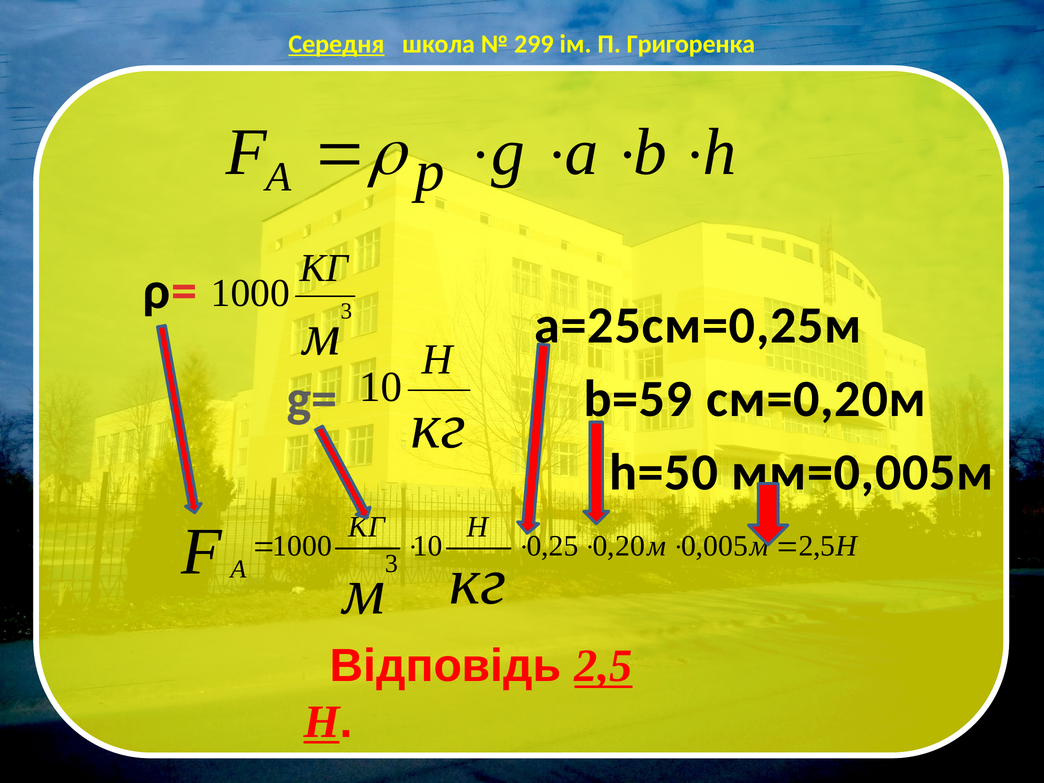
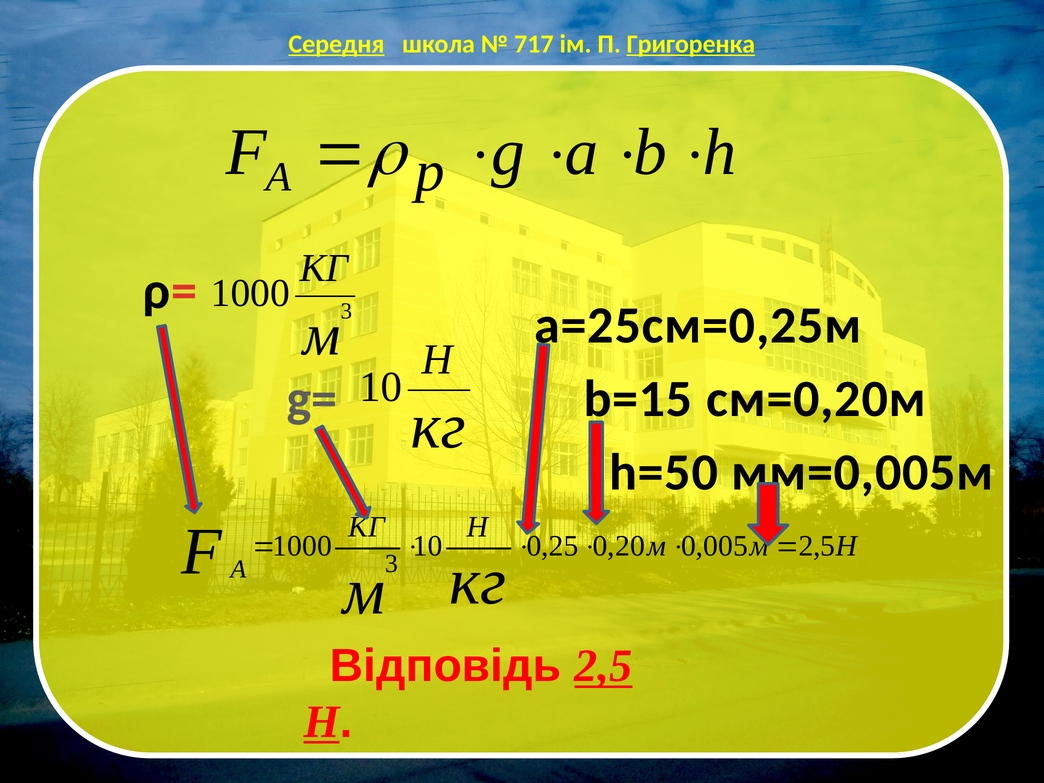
299: 299 -> 717
Григоренка underline: none -> present
b=59: b=59 -> b=15
